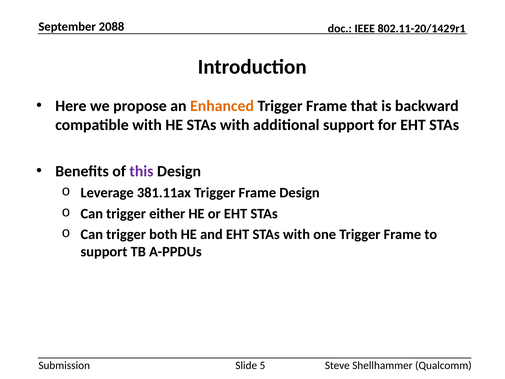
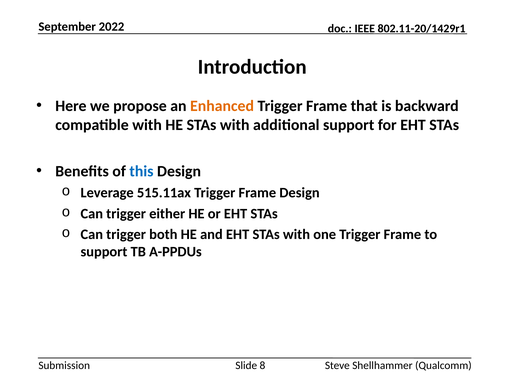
2088: 2088 -> 2022
this colour: purple -> blue
381.11ax: 381.11ax -> 515.11ax
5: 5 -> 8
